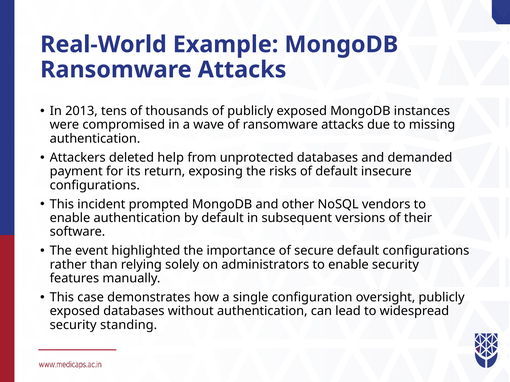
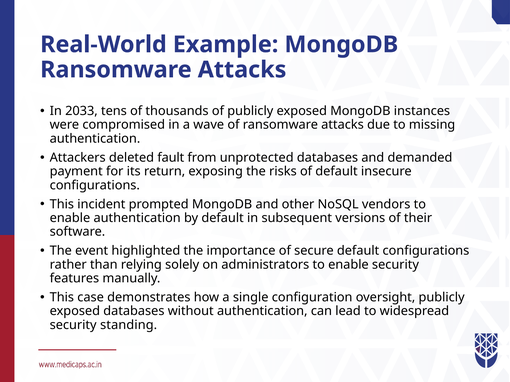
2013: 2013 -> 2033
help: help -> fault
